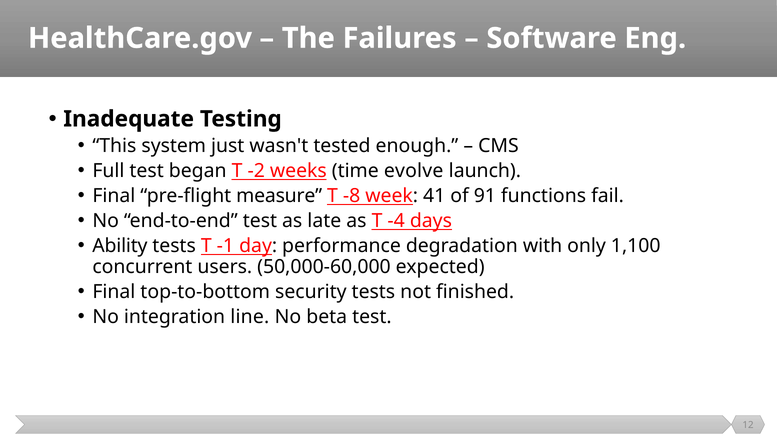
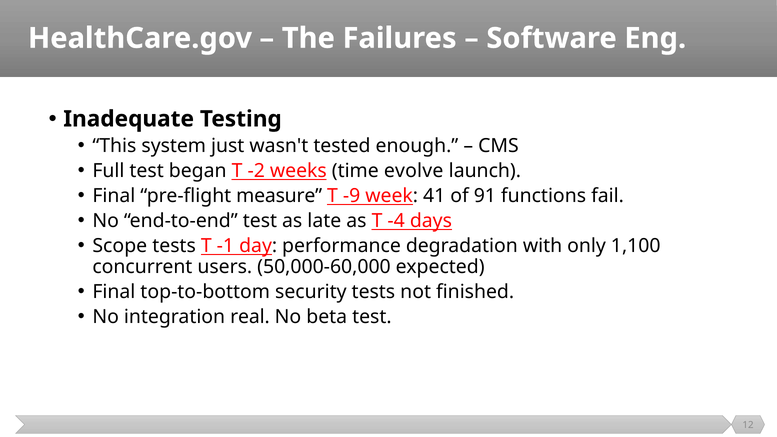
-8: -8 -> -9
Ability: Ability -> Scope
line: line -> real
